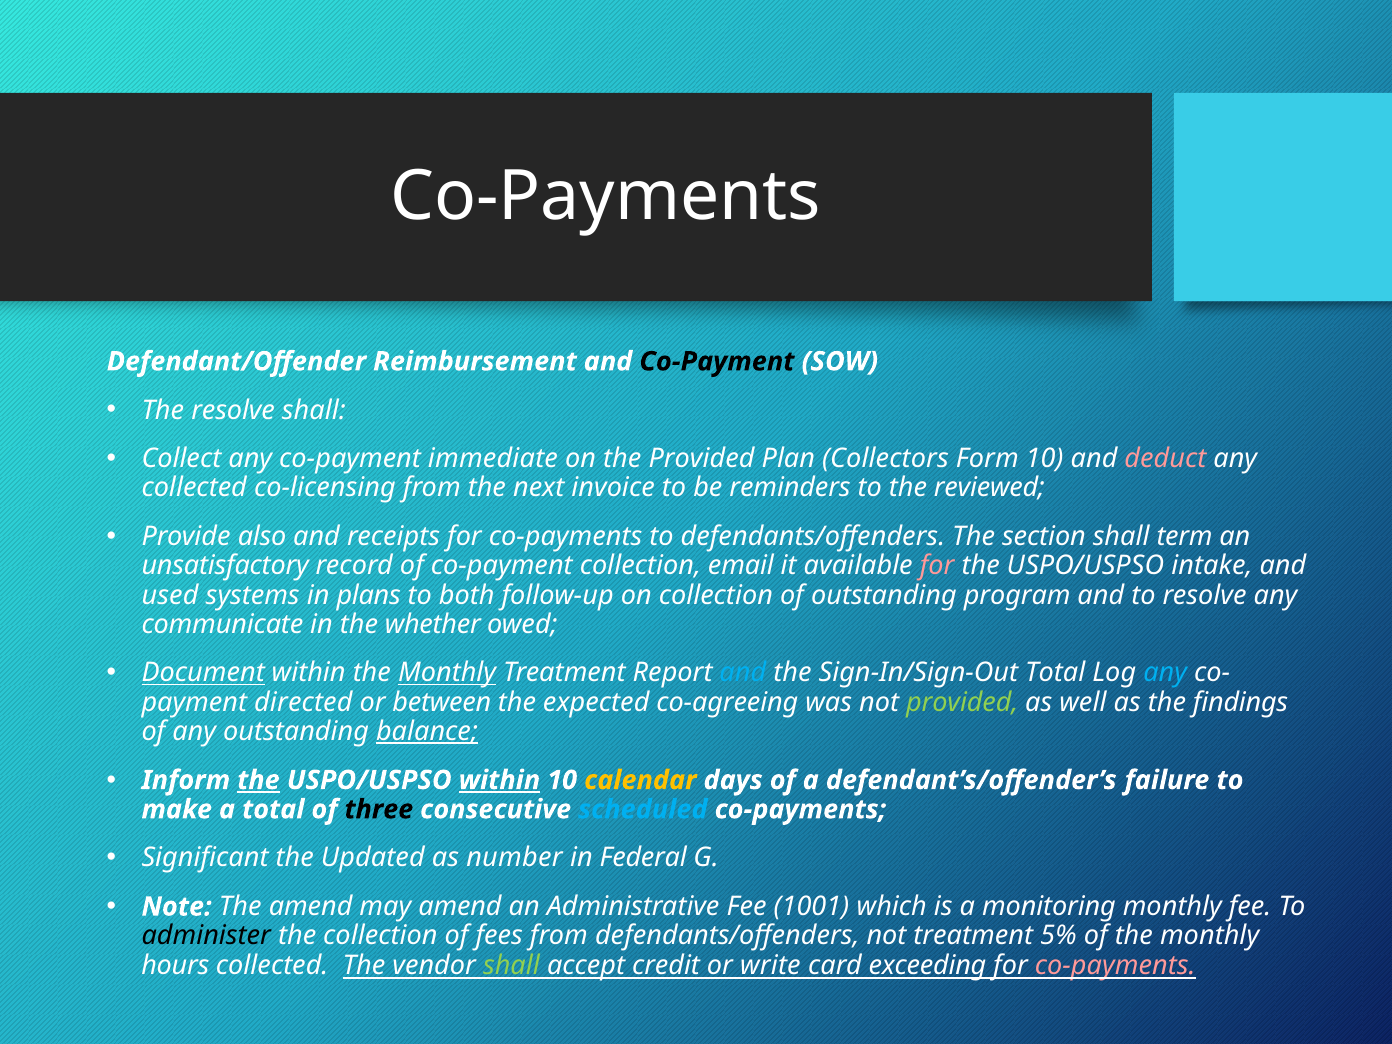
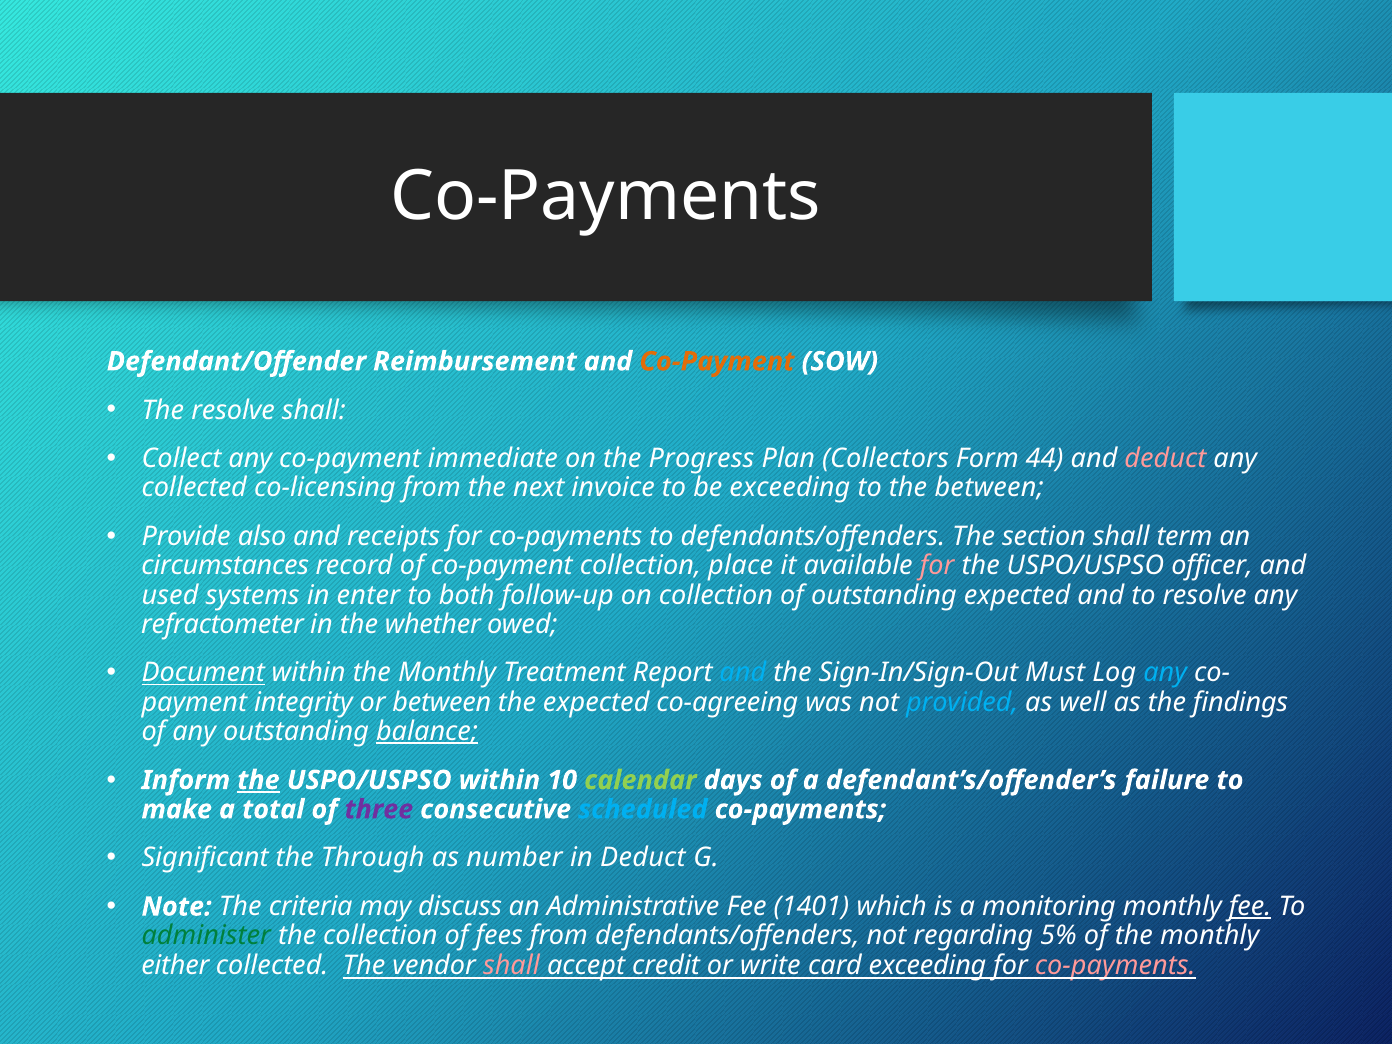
Co-Payment at (717, 362) colour: black -> orange
the Provided: Provided -> Progress
Form 10: 10 -> 44
be reminders: reminders -> exceeding
the reviewed: reviewed -> between
unsatisfactory: unsatisfactory -> circumstances
email: email -> place
intake: intake -> officer
plans: plans -> enter
outstanding program: program -> expected
communicate: communicate -> refractometer
Monthly at (447, 673) underline: present -> none
Sign-In/Sign-Out Total: Total -> Must
directed: directed -> integrity
provided at (962, 702) colour: light green -> light blue
within at (499, 780) underline: present -> none
calendar colour: yellow -> light green
three colour: black -> purple
Updated: Updated -> Through
in Federal: Federal -> Deduct
The amend: amend -> criteria
may amend: amend -> discuss
1001: 1001 -> 1401
fee at (1250, 907) underline: none -> present
administer colour: black -> green
not treatment: treatment -> regarding
hours: hours -> either
shall at (511, 965) colour: light green -> pink
